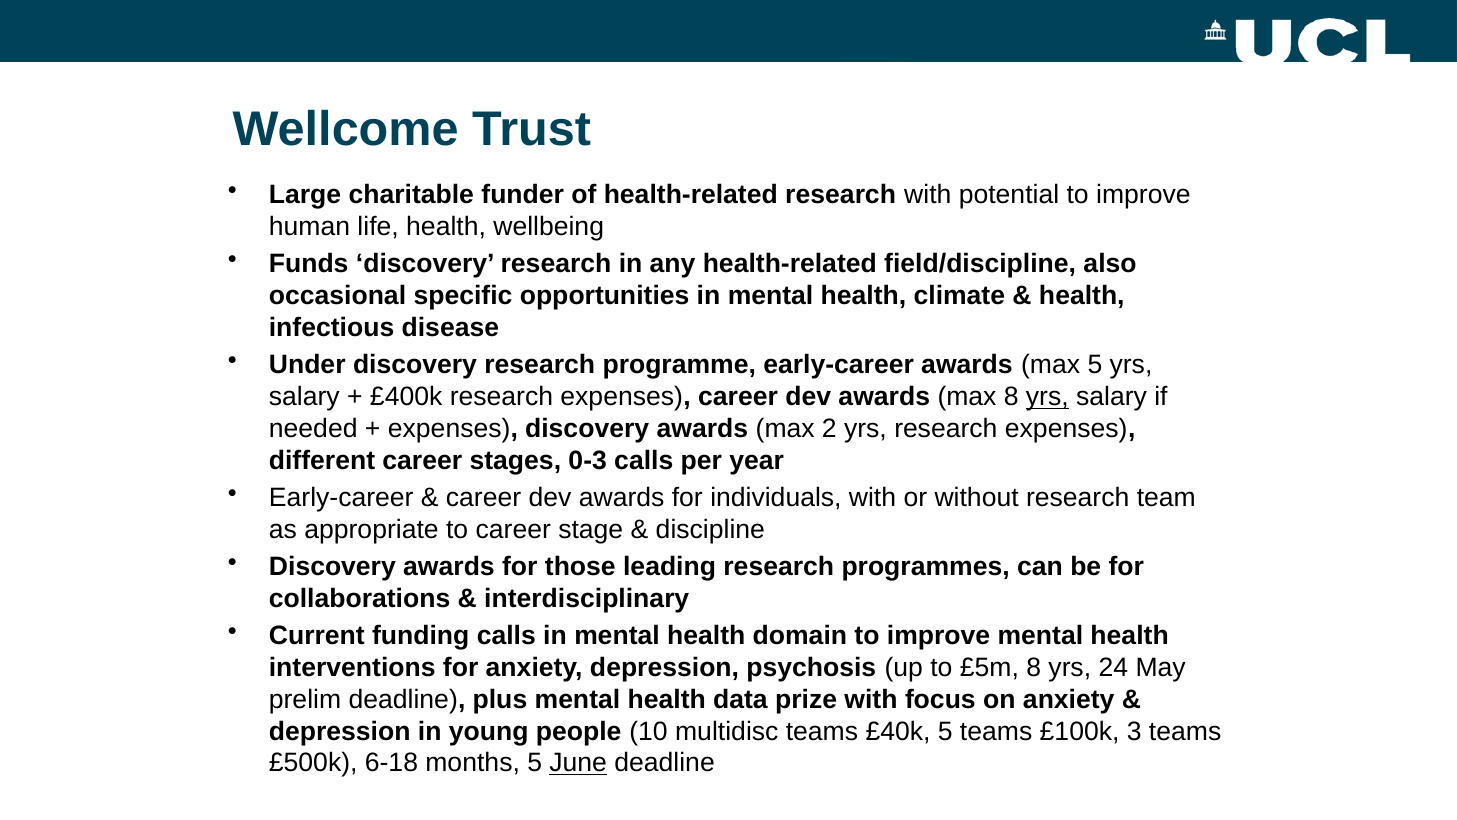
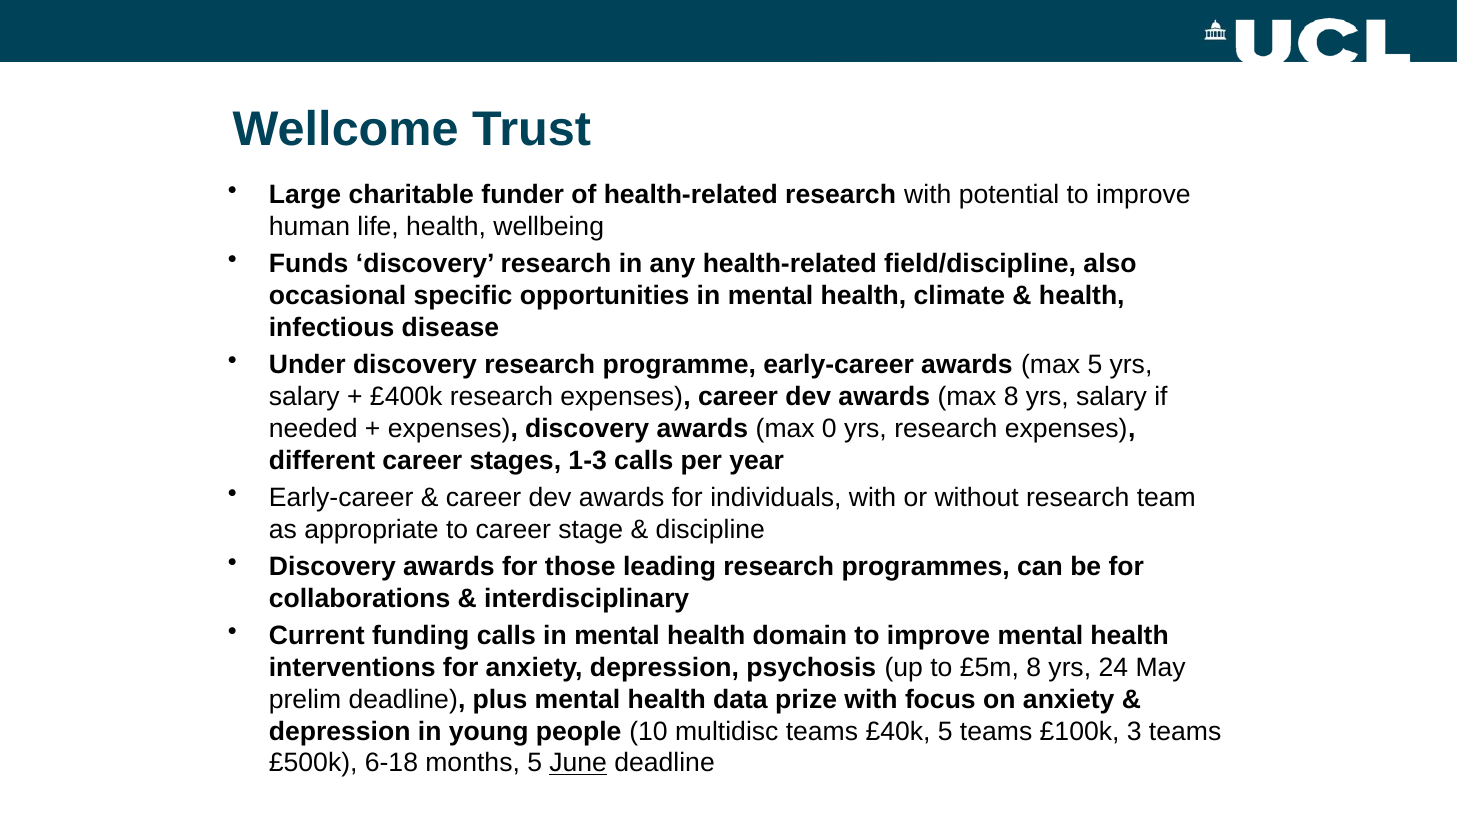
yrs at (1047, 397) underline: present -> none
2: 2 -> 0
0-3: 0-3 -> 1-3
